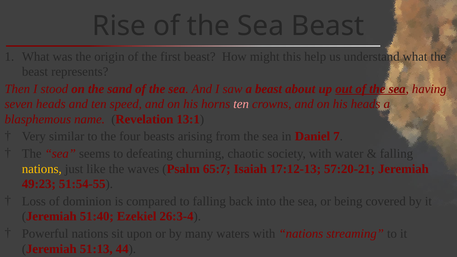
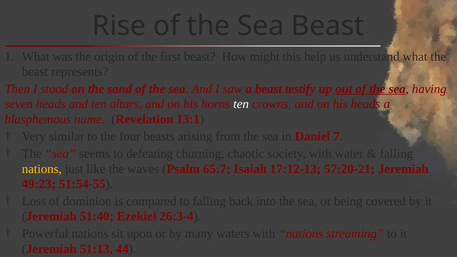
about: about -> testify
speed: speed -> altars
ten at (241, 104) colour: pink -> white
